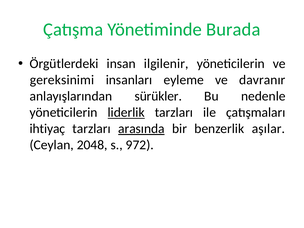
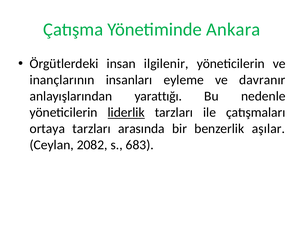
Burada: Burada -> Ankara
gereksinimi: gereksinimi -> inançlarının
sürükler: sürükler -> yarattığı
ihtiyaç: ihtiyaç -> ortaya
arasında underline: present -> none
2048: 2048 -> 2082
972: 972 -> 683
